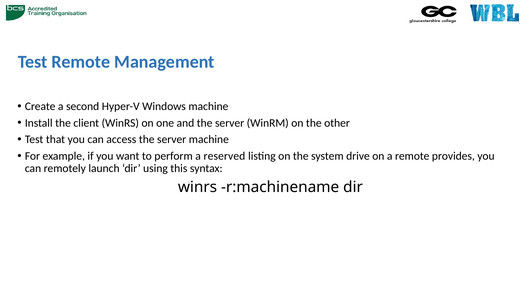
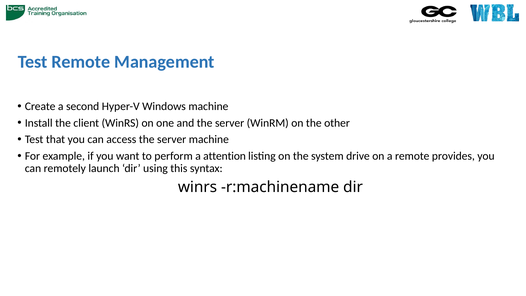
reserved: reserved -> attention
